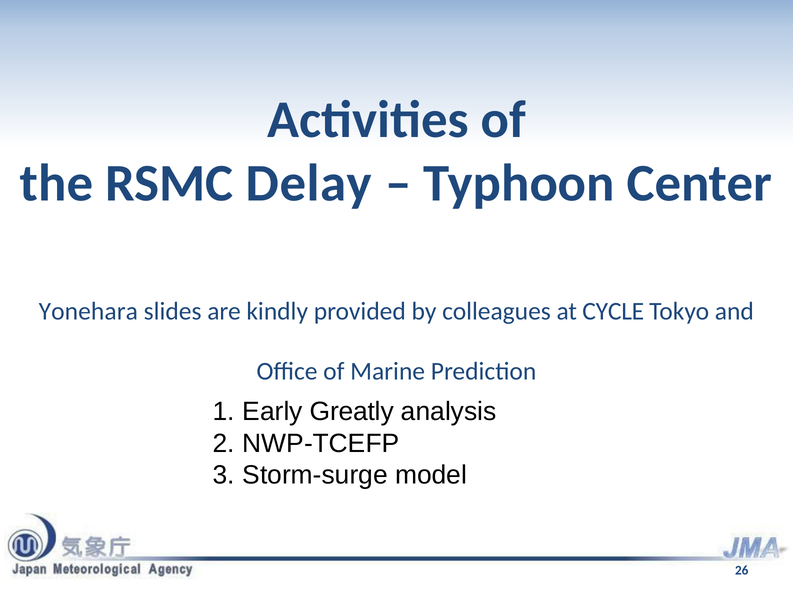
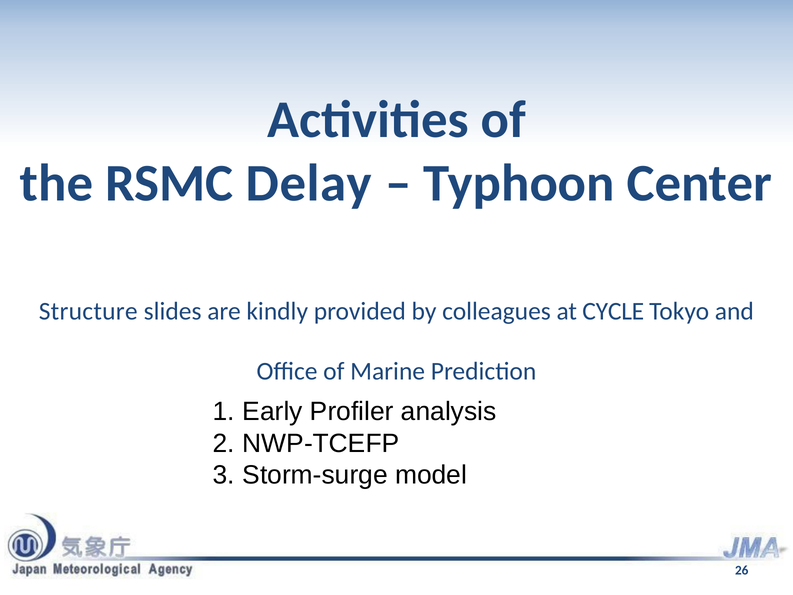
Yonehara: Yonehara -> Structure
Greatly: Greatly -> Profiler
